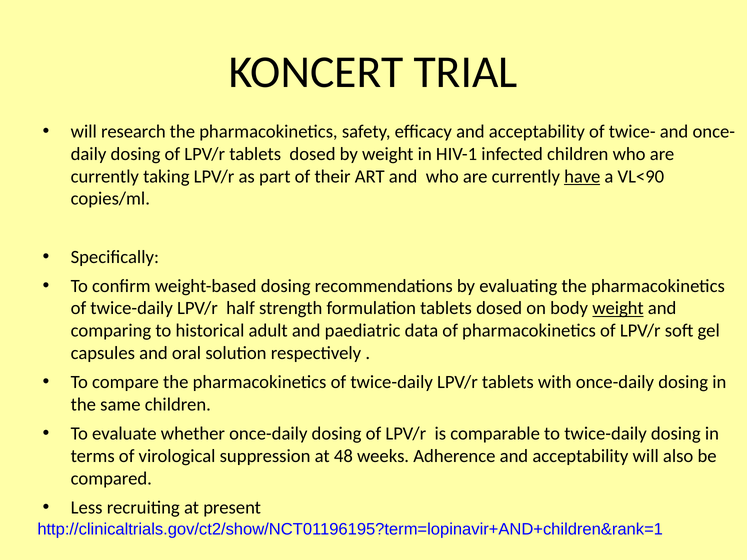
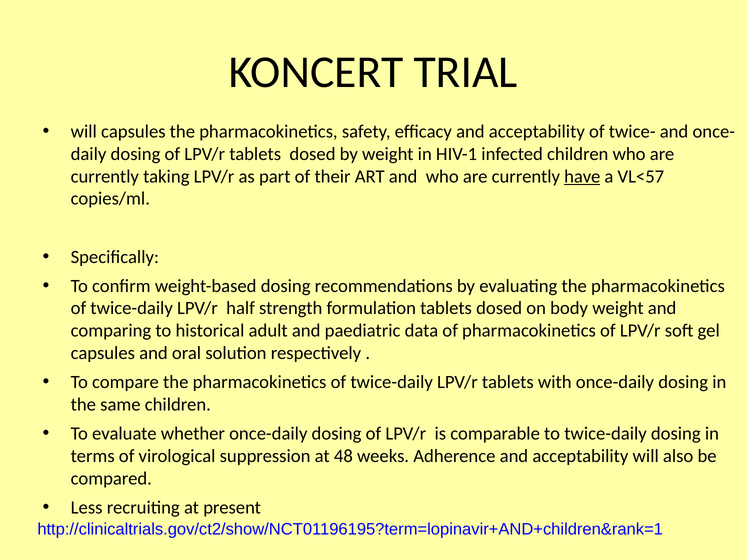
will research: research -> capsules
VL<90: VL<90 -> VL<57
weight at (618, 308) underline: present -> none
